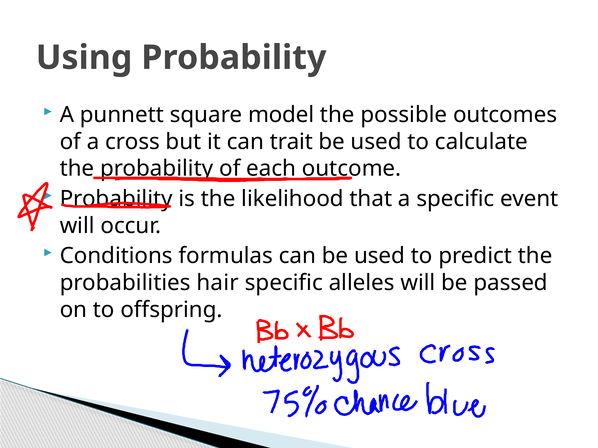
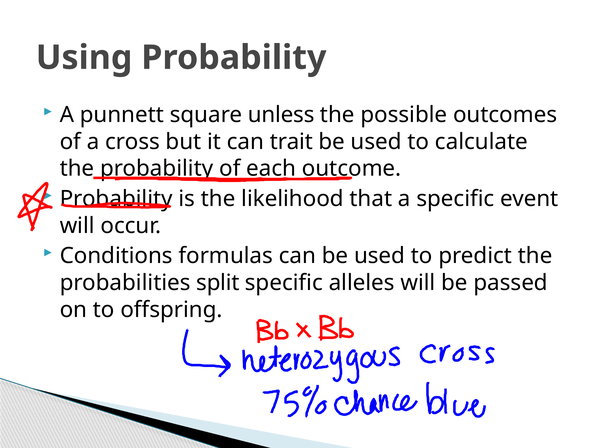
model: model -> unless
hair: hair -> split
